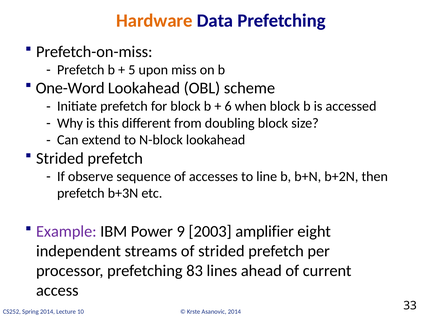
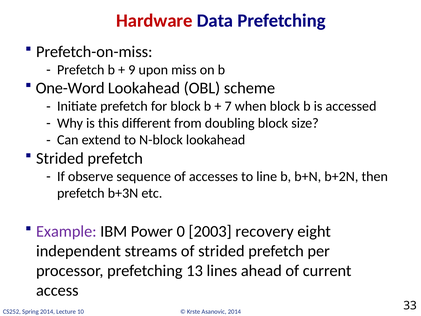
Hardware colour: orange -> red
5: 5 -> 9
6: 6 -> 7
9: 9 -> 0
amplifier: amplifier -> recovery
83: 83 -> 13
